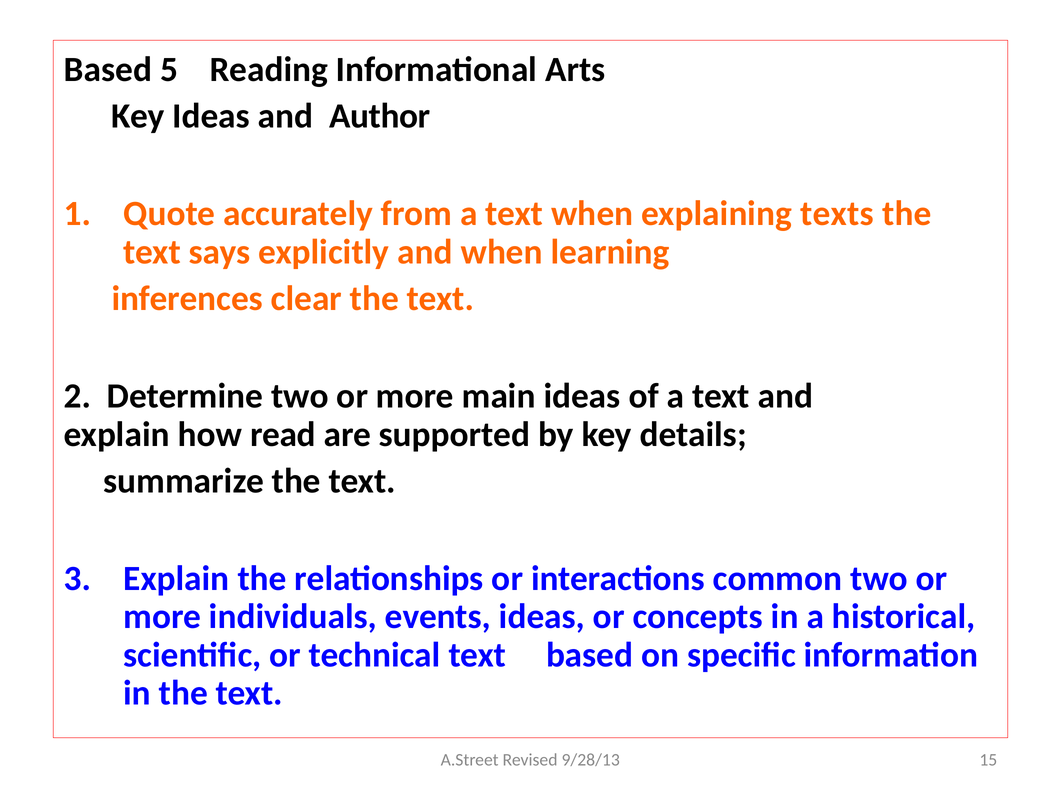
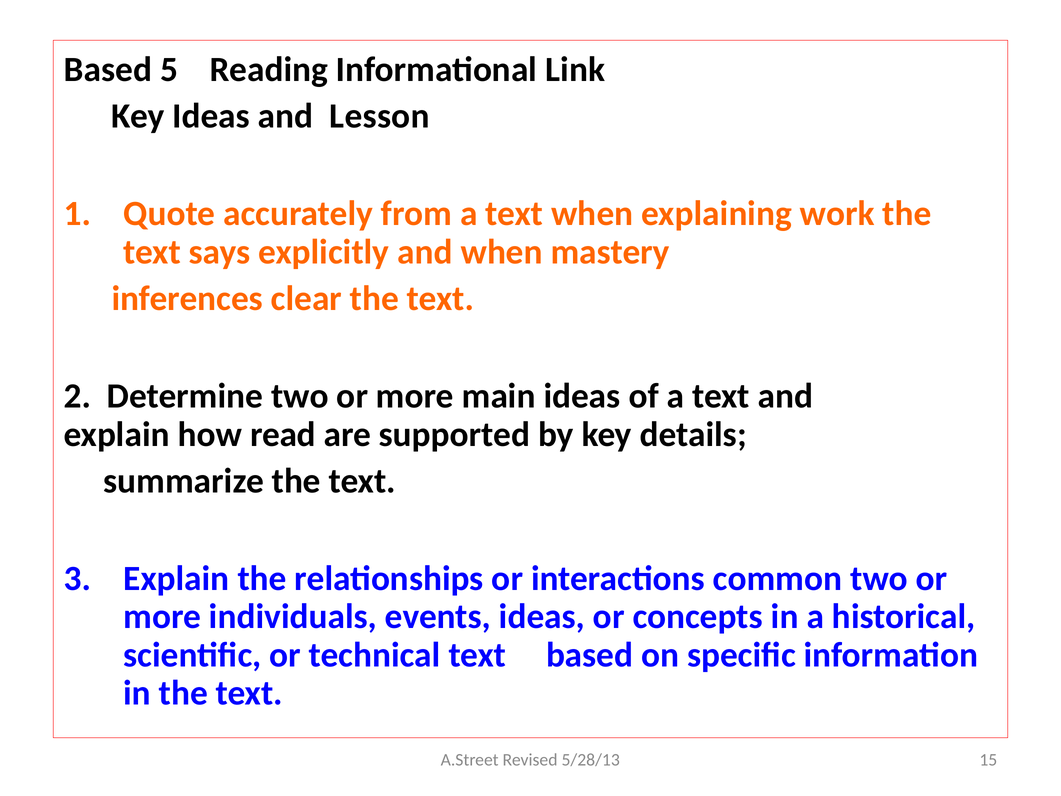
Arts: Arts -> Link
Author: Author -> Lesson
texts: texts -> work
learning: learning -> mastery
9/28/13: 9/28/13 -> 5/28/13
